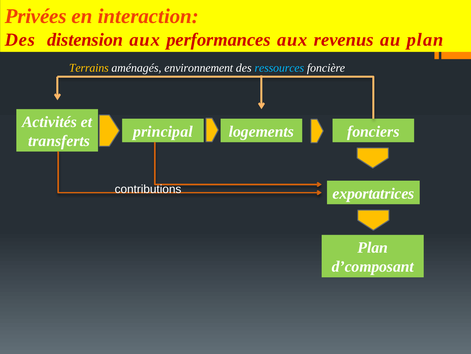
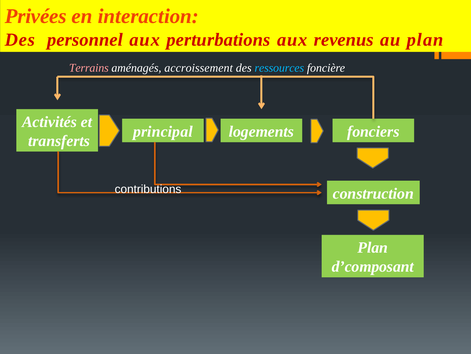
distension: distension -> personnel
performances: performances -> perturbations
Terrains colour: yellow -> pink
environnement: environnement -> accroissement
exportatrices: exportatrices -> construction
